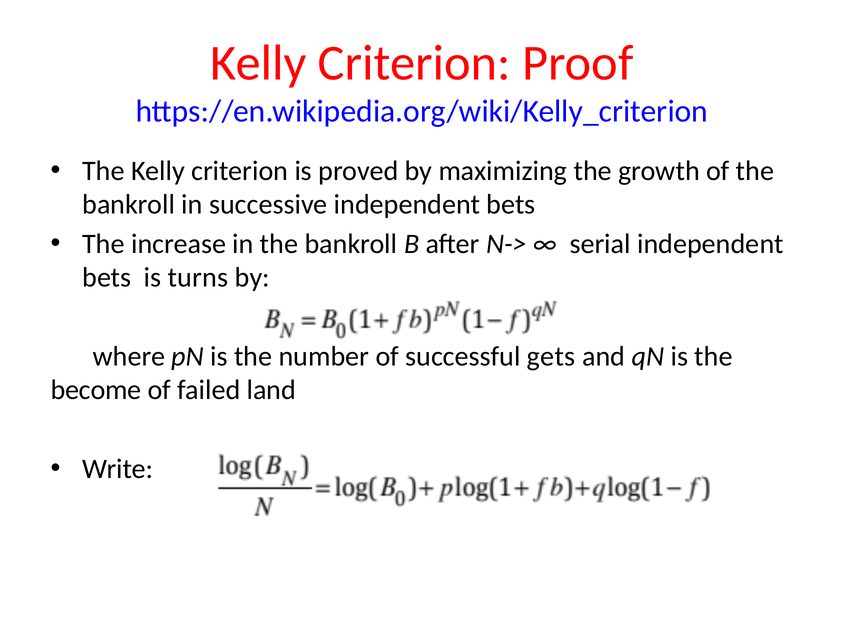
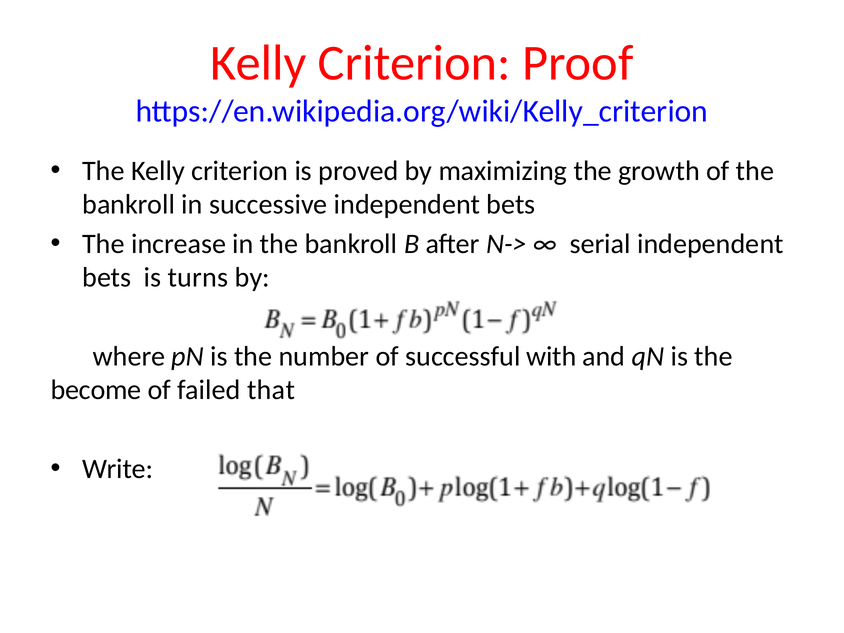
gets: gets -> with
land: land -> that
